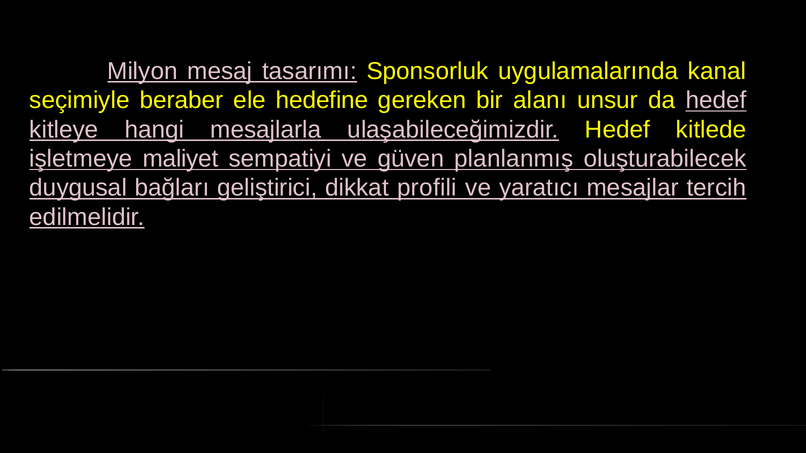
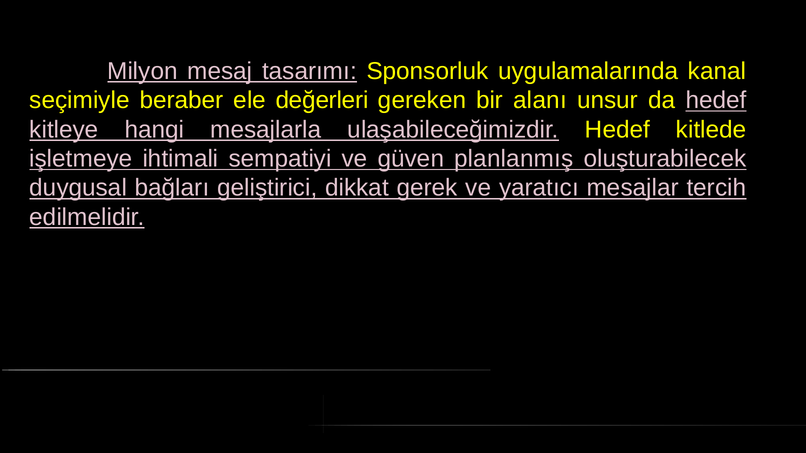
hedefine: hedefine -> değerleri
maliyet: maliyet -> ihtimali
profili: profili -> gerek
